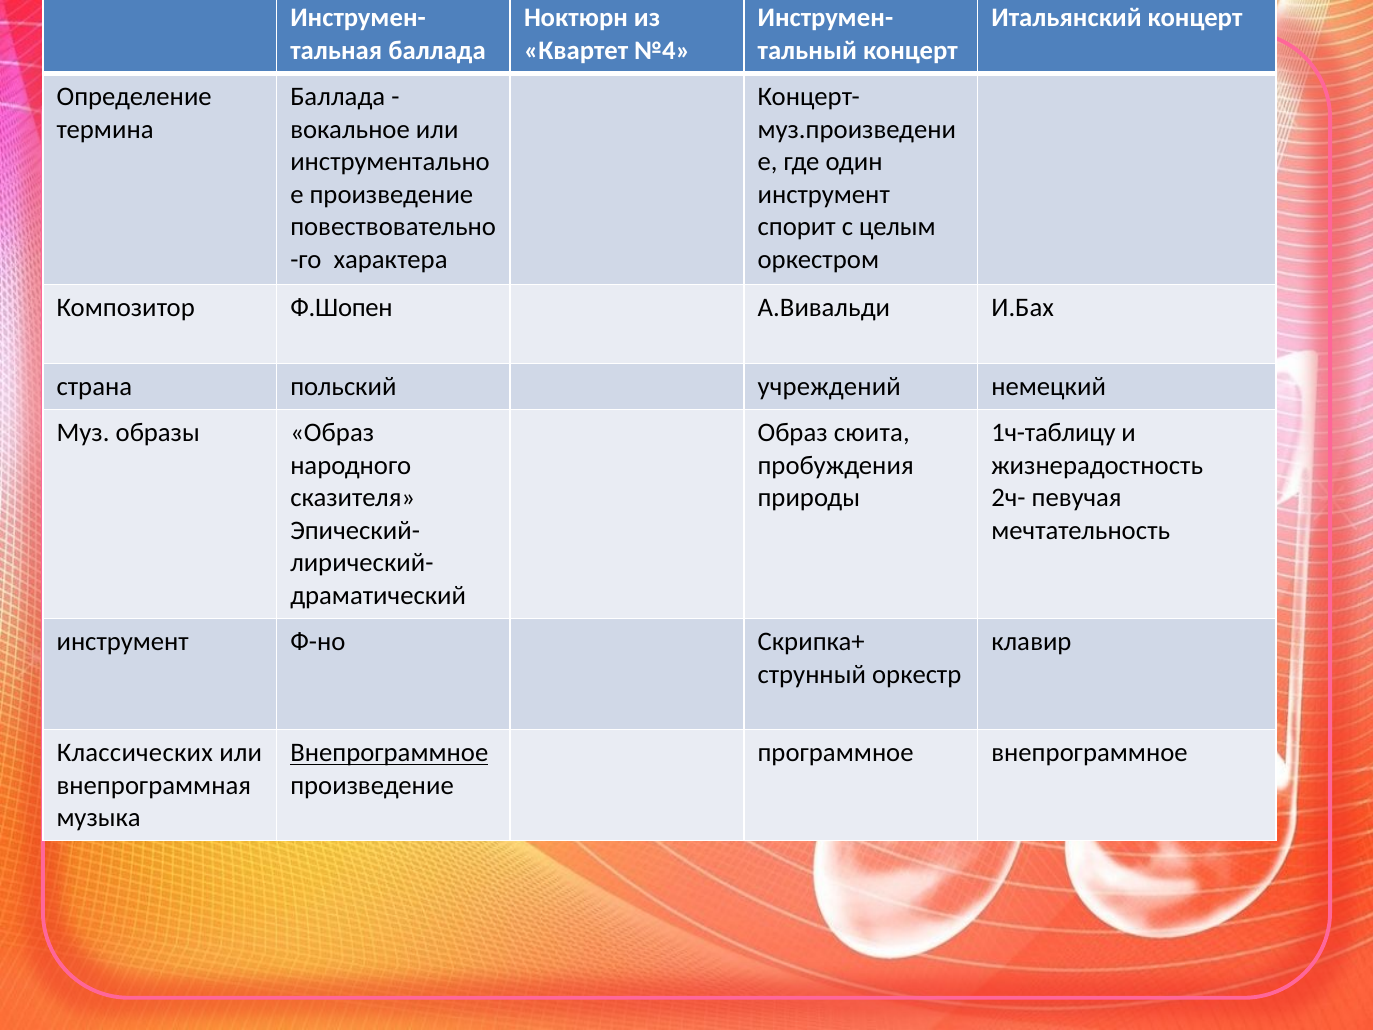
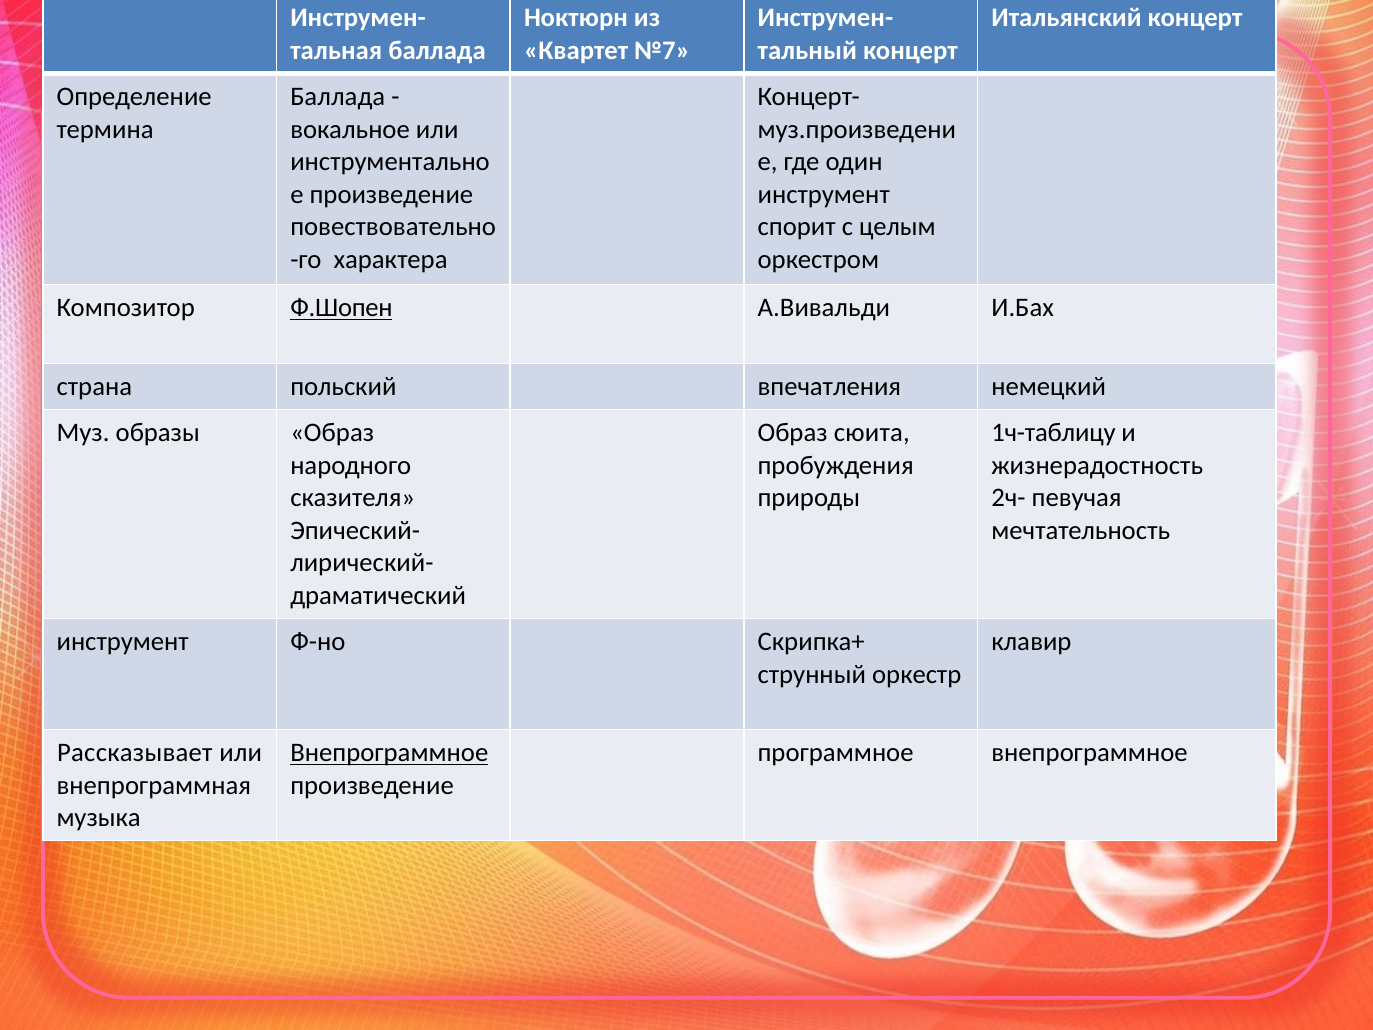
№4: №4 -> №7
Ф.Шопен underline: none -> present
учреждений: учреждений -> впечатления
Классических: Классических -> Рассказывает
